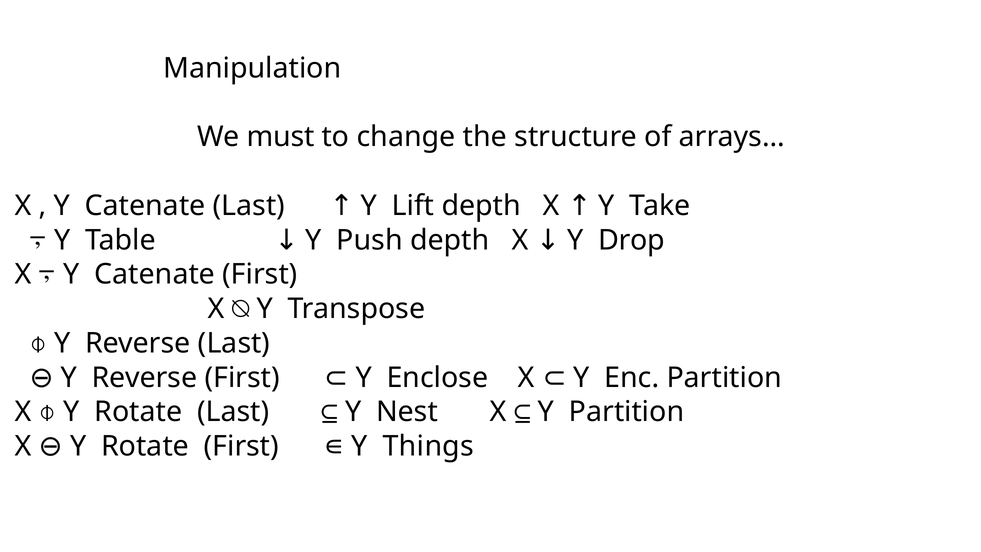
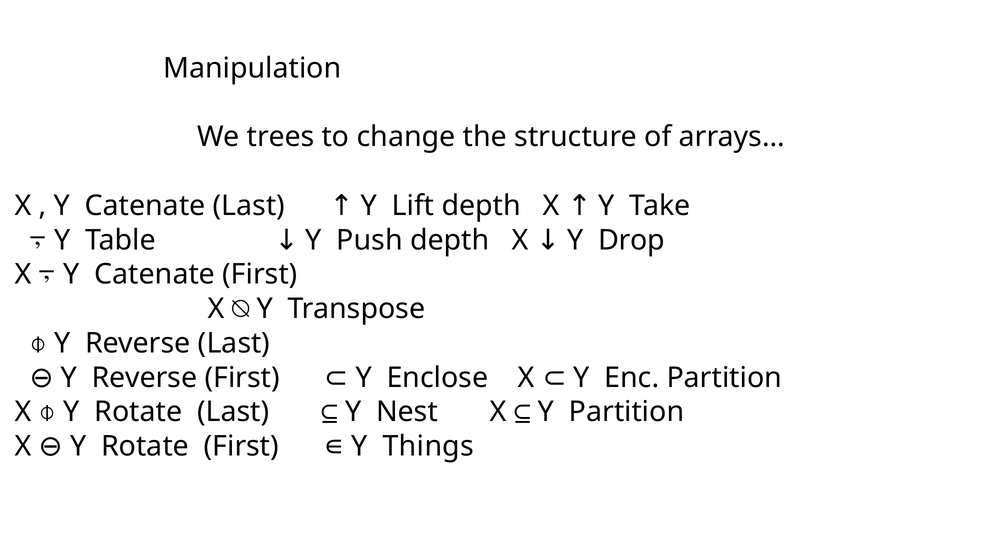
must: must -> trees
